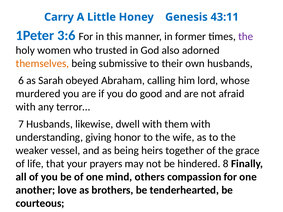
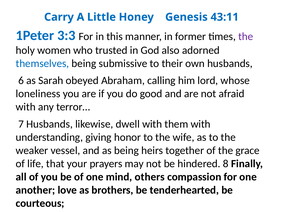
3:6: 3:6 -> 3:3
themselves colour: orange -> blue
murdered: murdered -> loneliness
